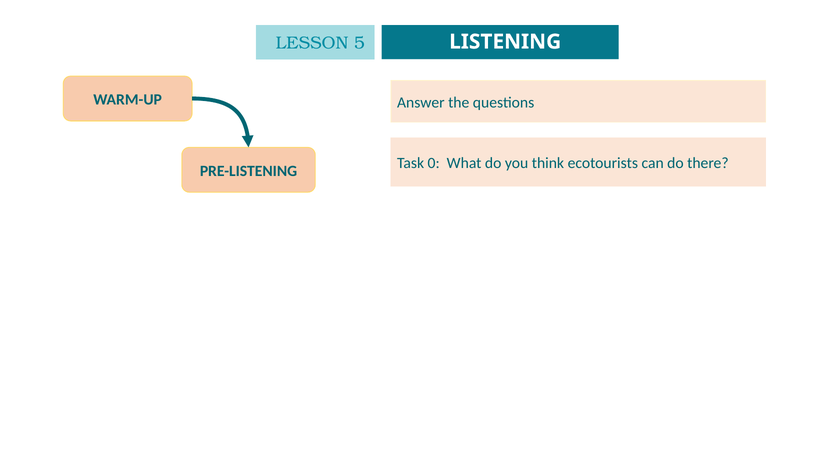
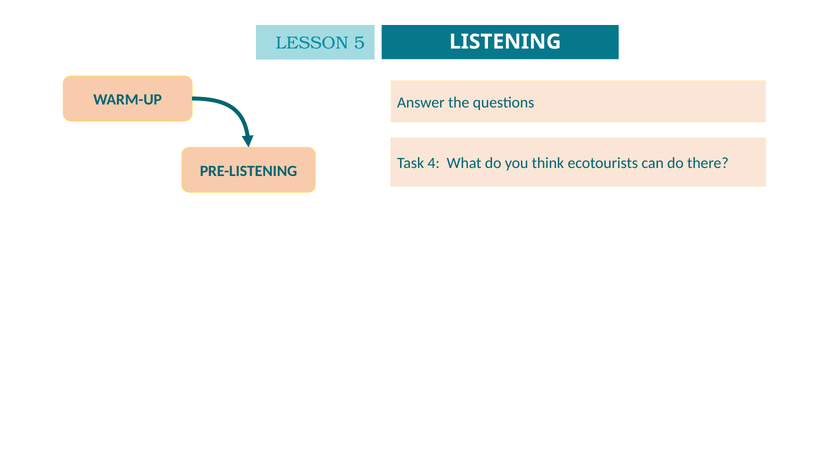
0: 0 -> 4
